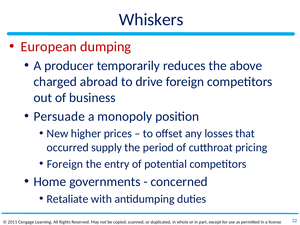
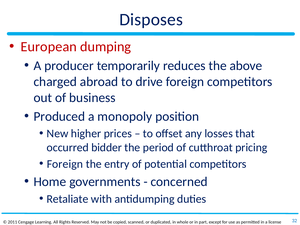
Whiskers: Whiskers -> Disposes
Persuade: Persuade -> Produced
supply: supply -> bidder
